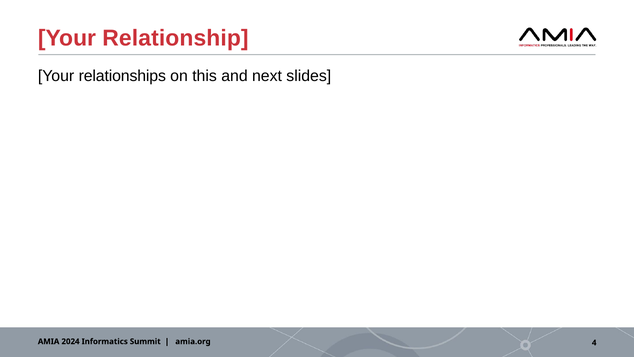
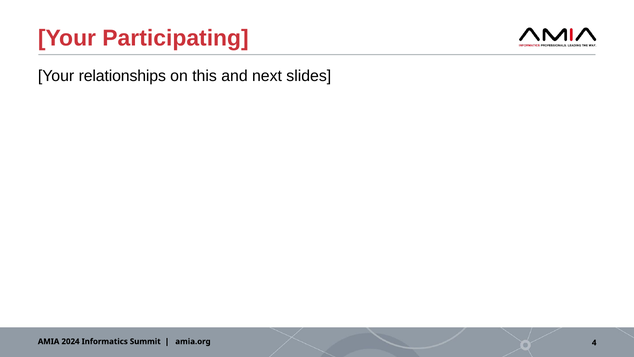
Relationship: Relationship -> Participating
